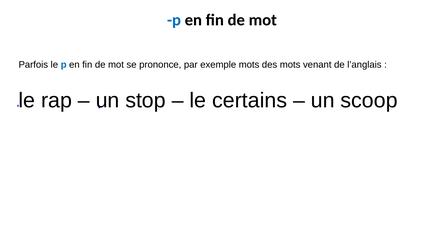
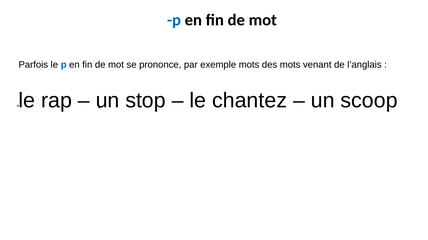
certains: certains -> chantez
